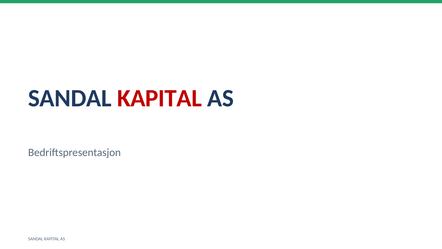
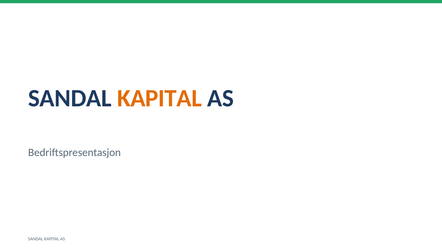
KAPITAL at (160, 98) colour: red -> orange
